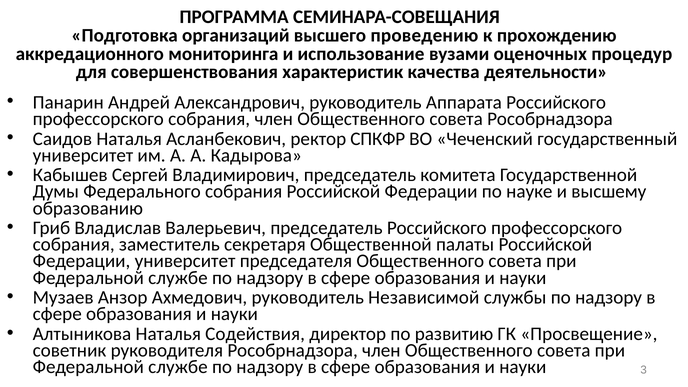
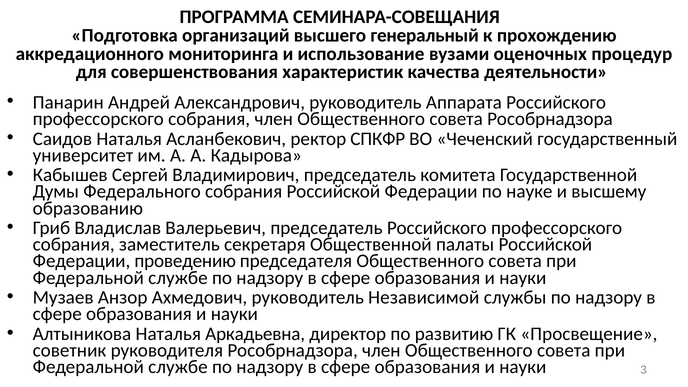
проведению: проведению -> генеральный
Федерации университет: университет -> проведению
Содействия: Содействия -> Аркадьевна
